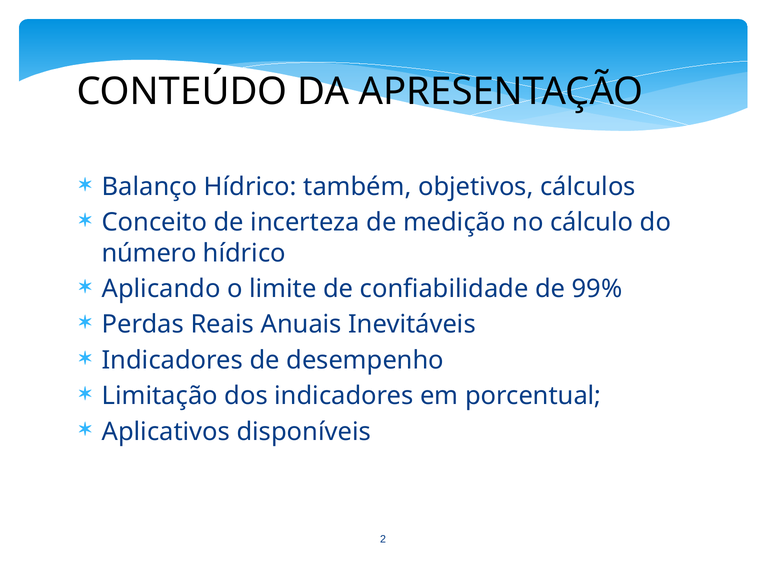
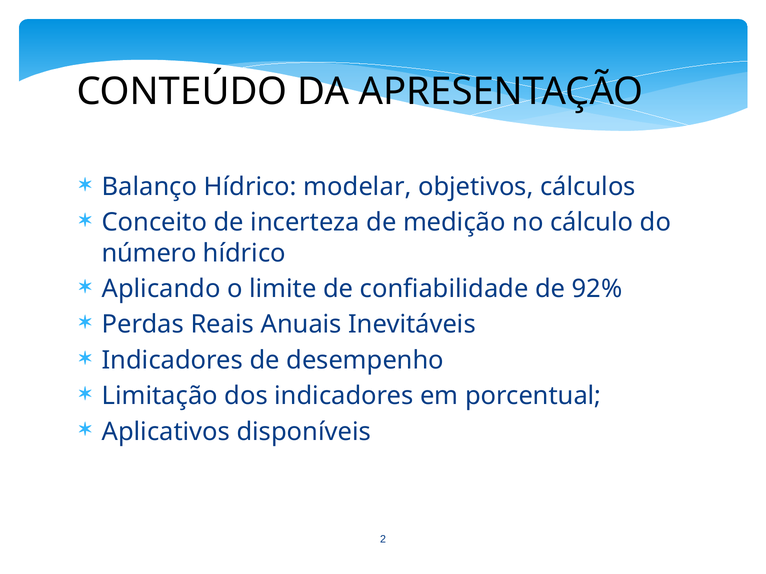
também: também -> modelar
99%: 99% -> 92%
